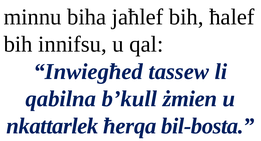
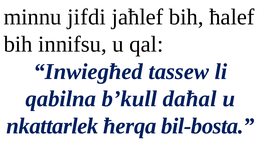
biha: biha -> jifdi
żmien: żmien -> daħal
